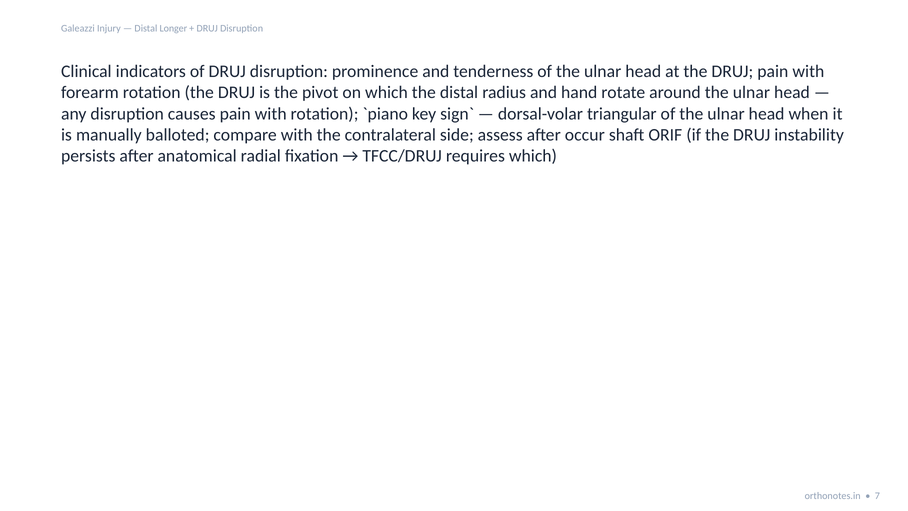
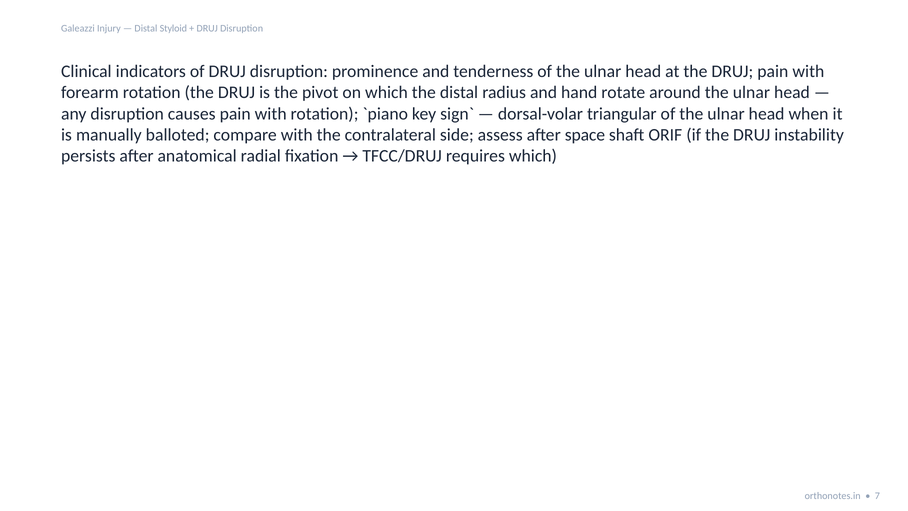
Longer: Longer -> Styloid
occur: occur -> space
